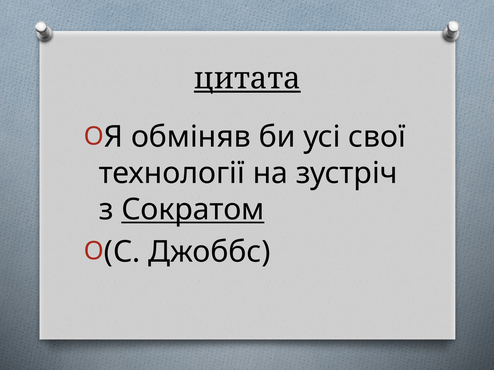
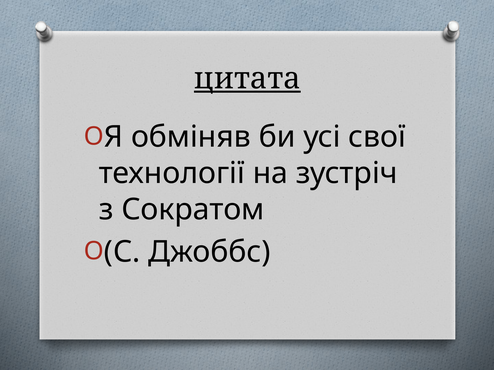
Сократом underline: present -> none
